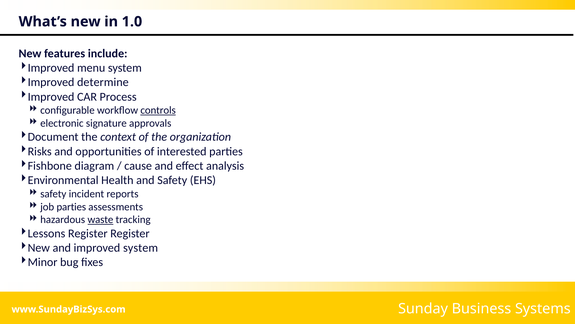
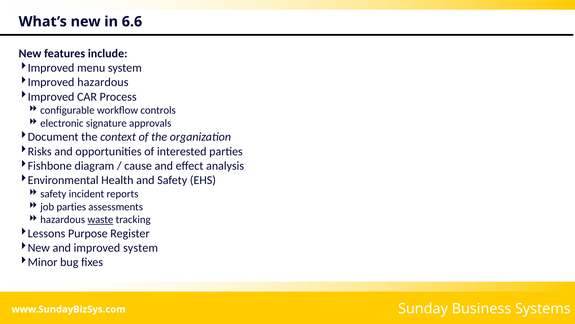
1.0: 1.0 -> 6.6
determine at (103, 82): determine -> hazardous
controls underline: present -> none
Register at (88, 233): Register -> Purpose
